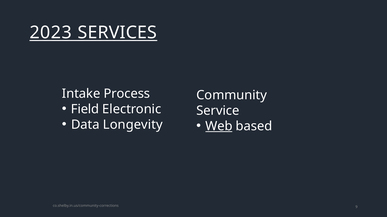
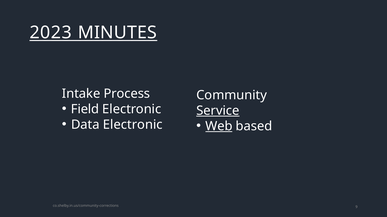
SERVICES: SERVICES -> MINUTES
Service underline: none -> present
Data Longevity: Longevity -> Electronic
